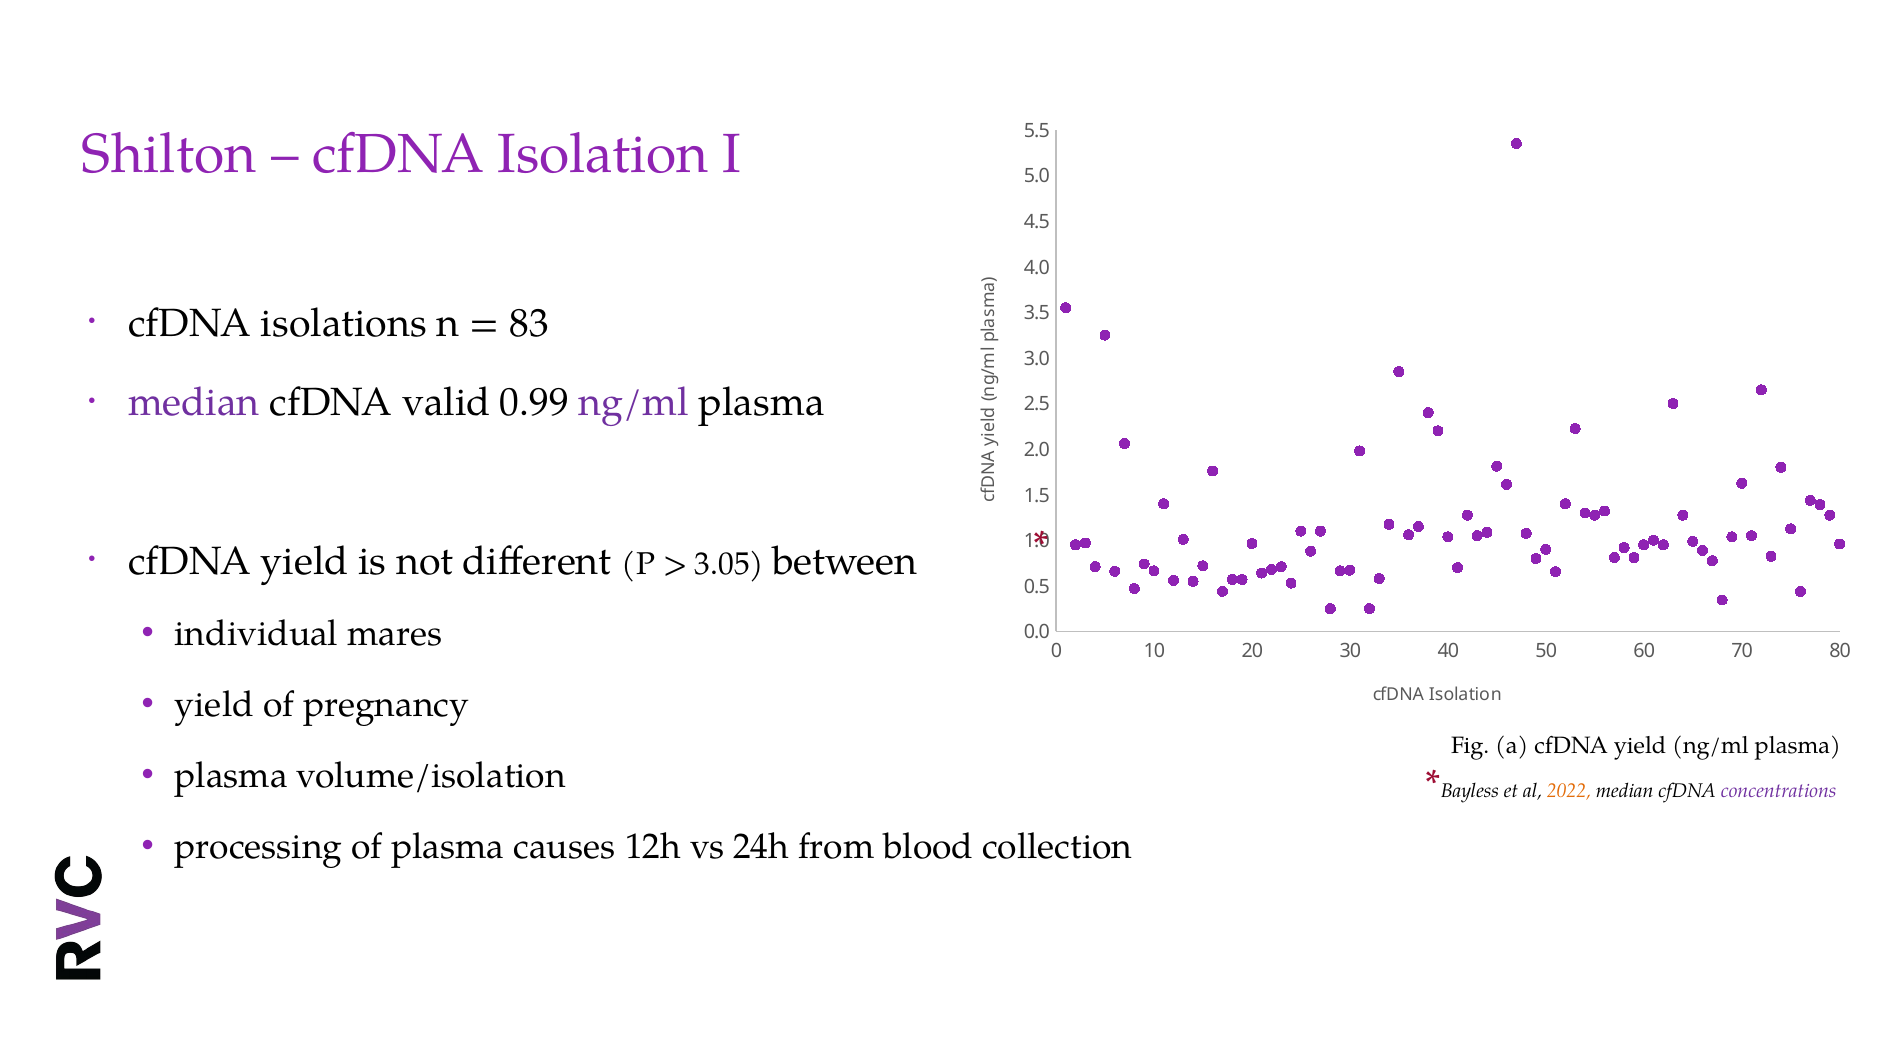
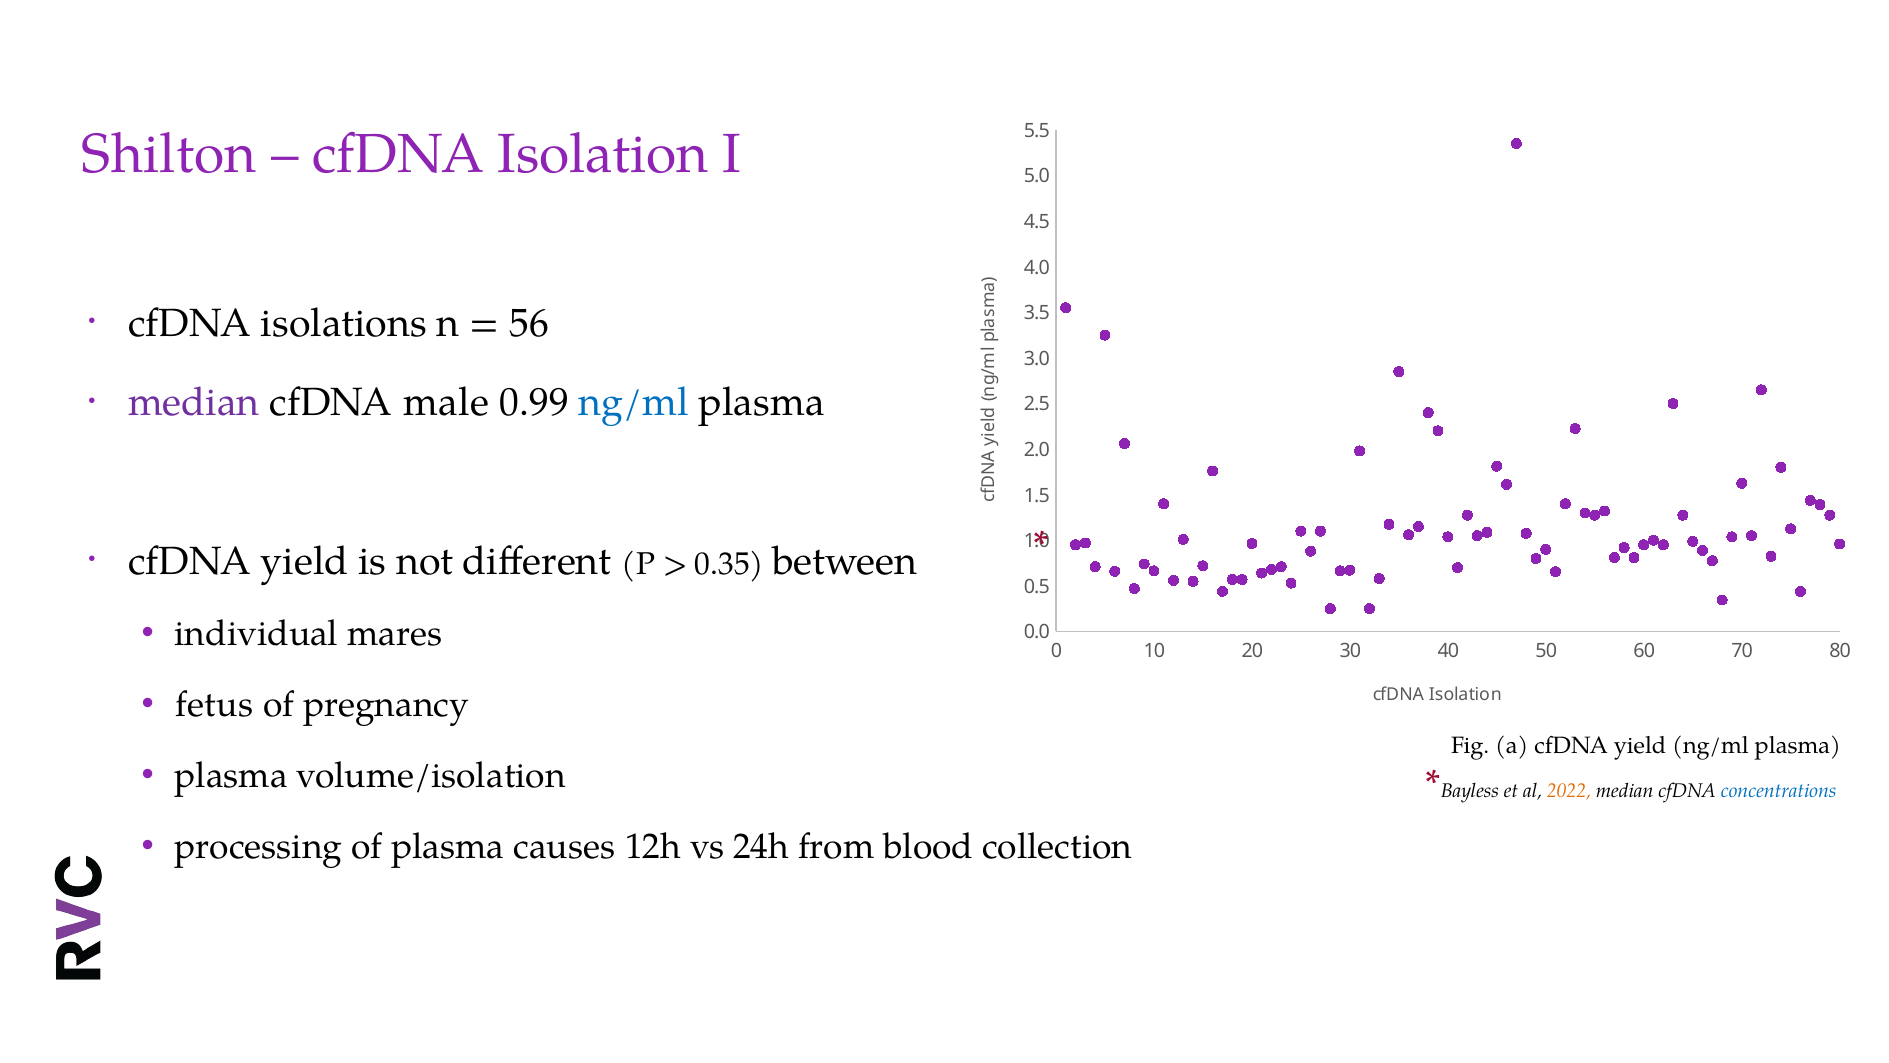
83: 83 -> 56
valid: valid -> male
ng/ml at (634, 403) colour: purple -> blue
3.05: 3.05 -> 0.35
yield at (214, 705): yield -> fetus
concentrations colour: purple -> blue
